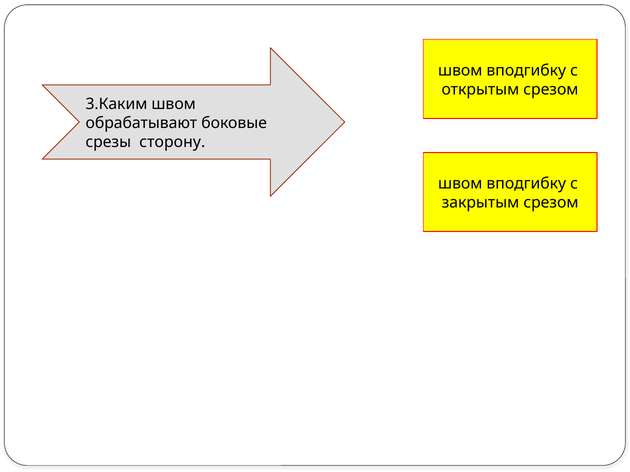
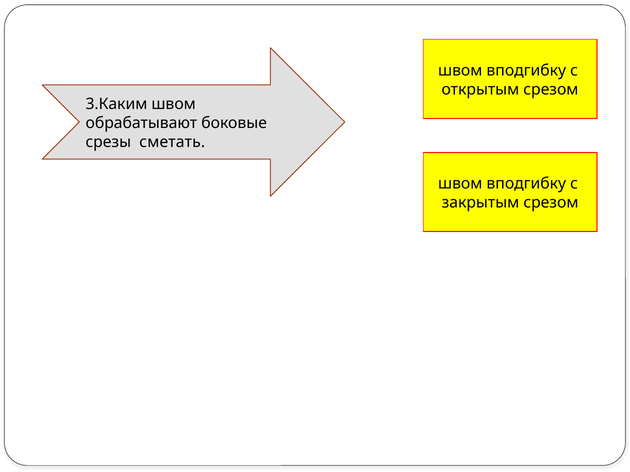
сторону: сторону -> сметать
